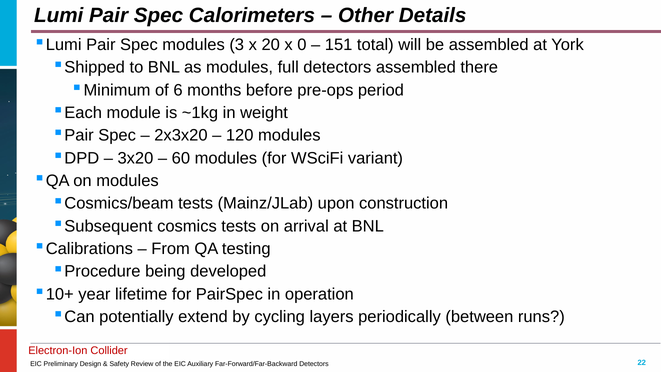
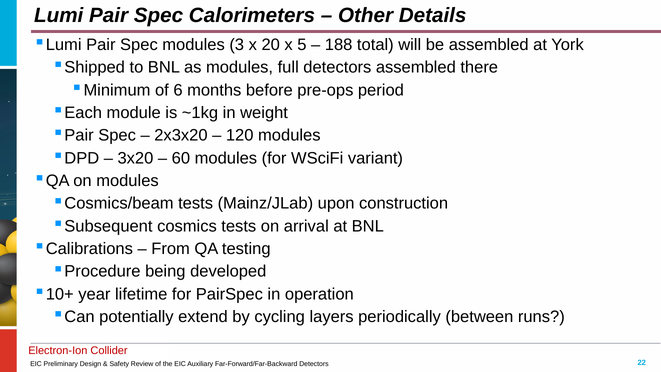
0: 0 -> 5
151: 151 -> 188
